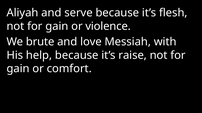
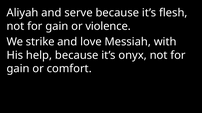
brute: brute -> strike
raise: raise -> onyx
